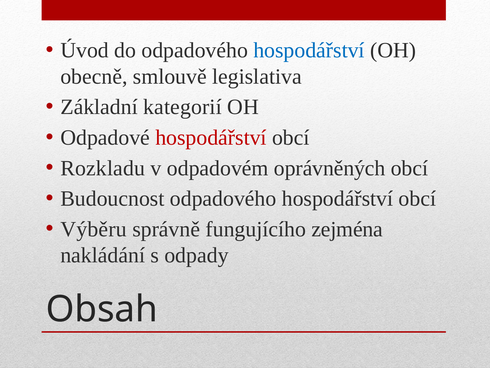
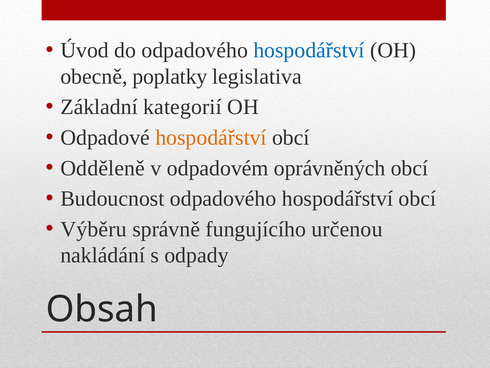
smlouvě: smlouvě -> poplatky
hospodářství at (211, 137) colour: red -> orange
Rozkladu: Rozkladu -> Odděleně
zejména: zejména -> určenou
